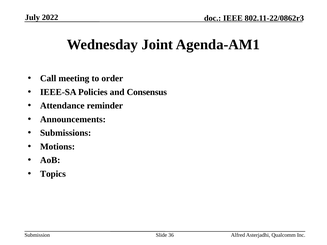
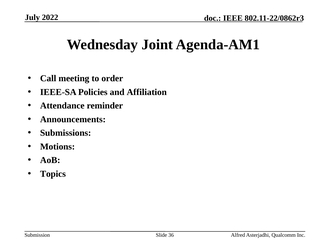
Consensus: Consensus -> Affiliation
